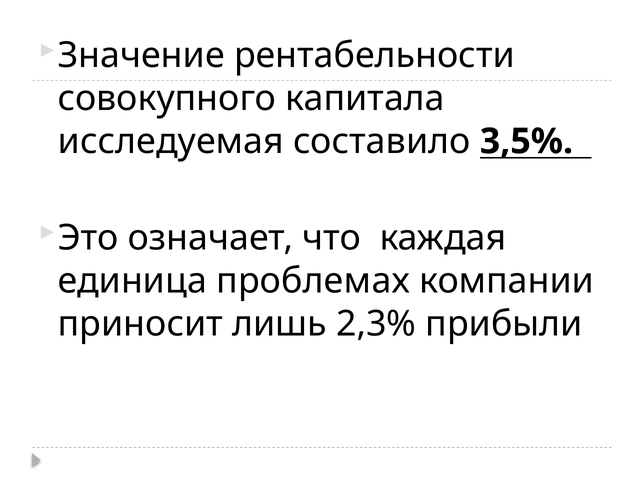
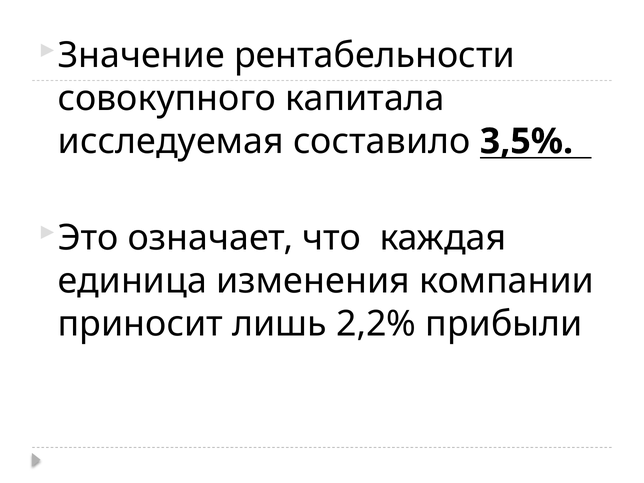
проблемах: проблемах -> изменения
2,3%: 2,3% -> 2,2%
